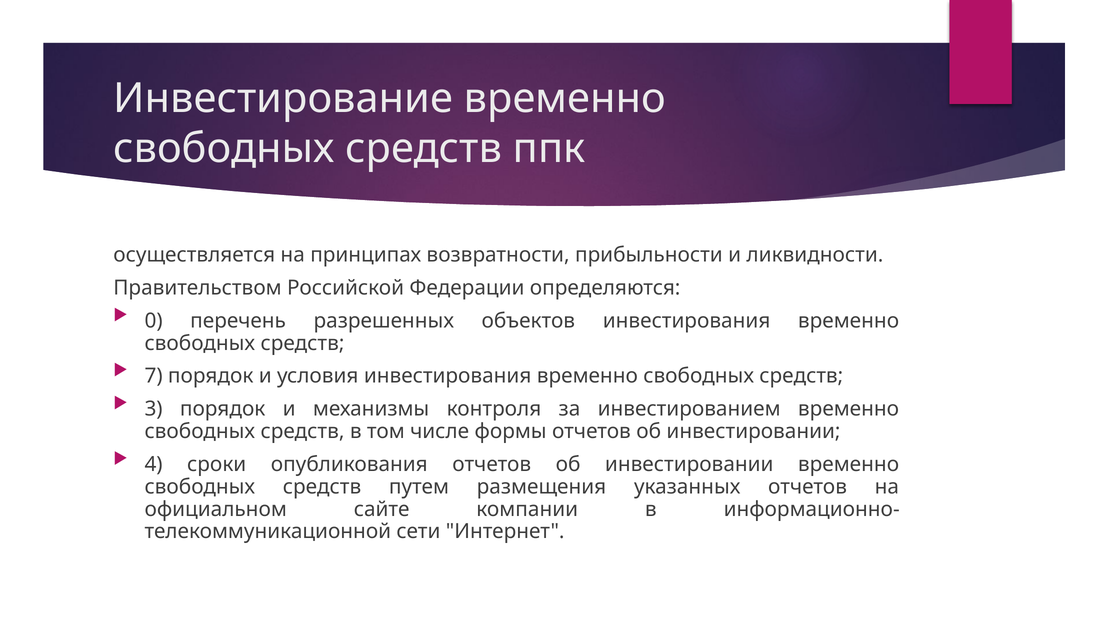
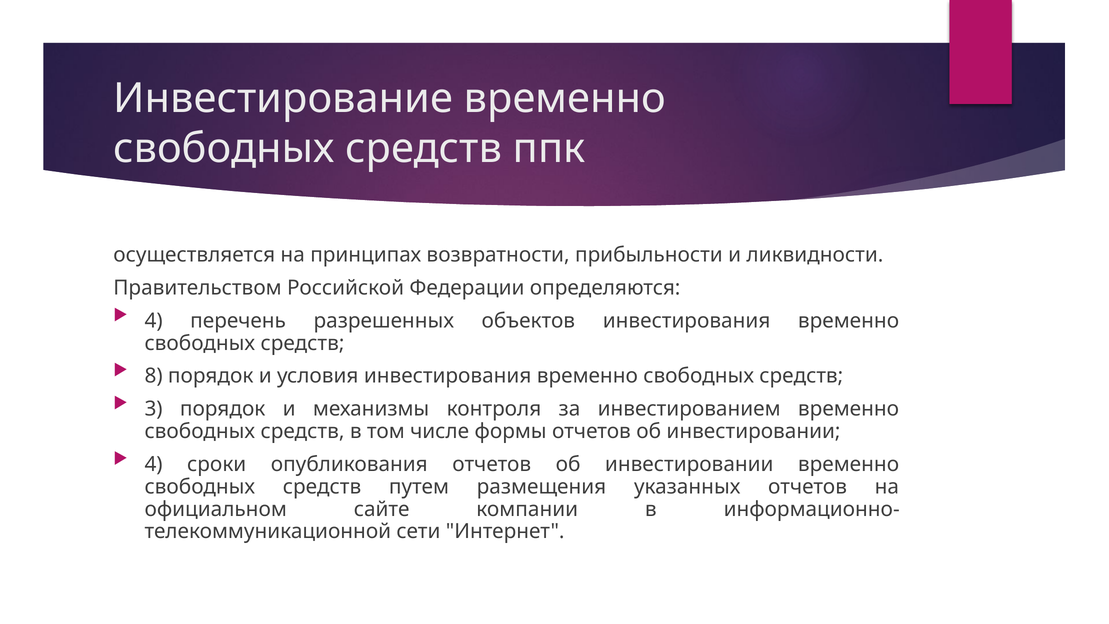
0 at (154, 321): 0 -> 4
7: 7 -> 8
